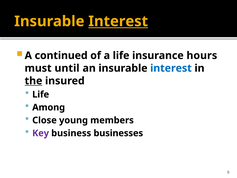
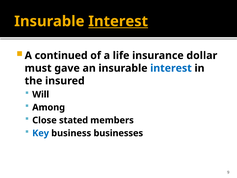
hours: hours -> dollar
until: until -> gave
the underline: present -> none
Life at (41, 94): Life -> Will
young: young -> stated
Key colour: purple -> blue
